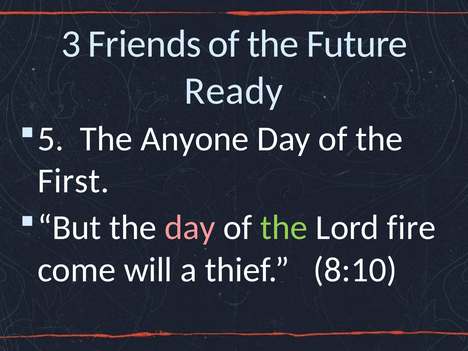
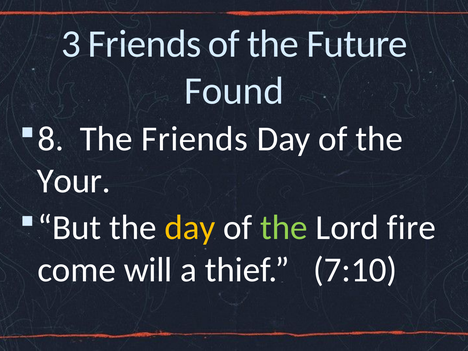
Ready: Ready -> Found
5: 5 -> 8
The Anyone: Anyone -> Friends
First: First -> Your
day at (190, 228) colour: pink -> yellow
8:10: 8:10 -> 7:10
